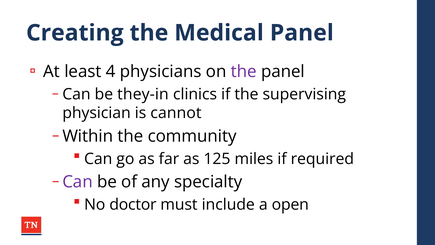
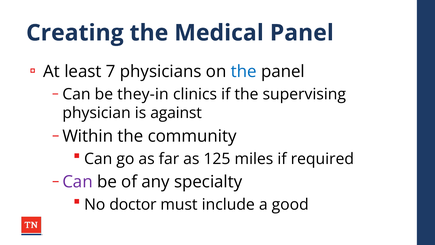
4: 4 -> 7
the at (244, 72) colour: purple -> blue
cannot: cannot -> against
open: open -> good
